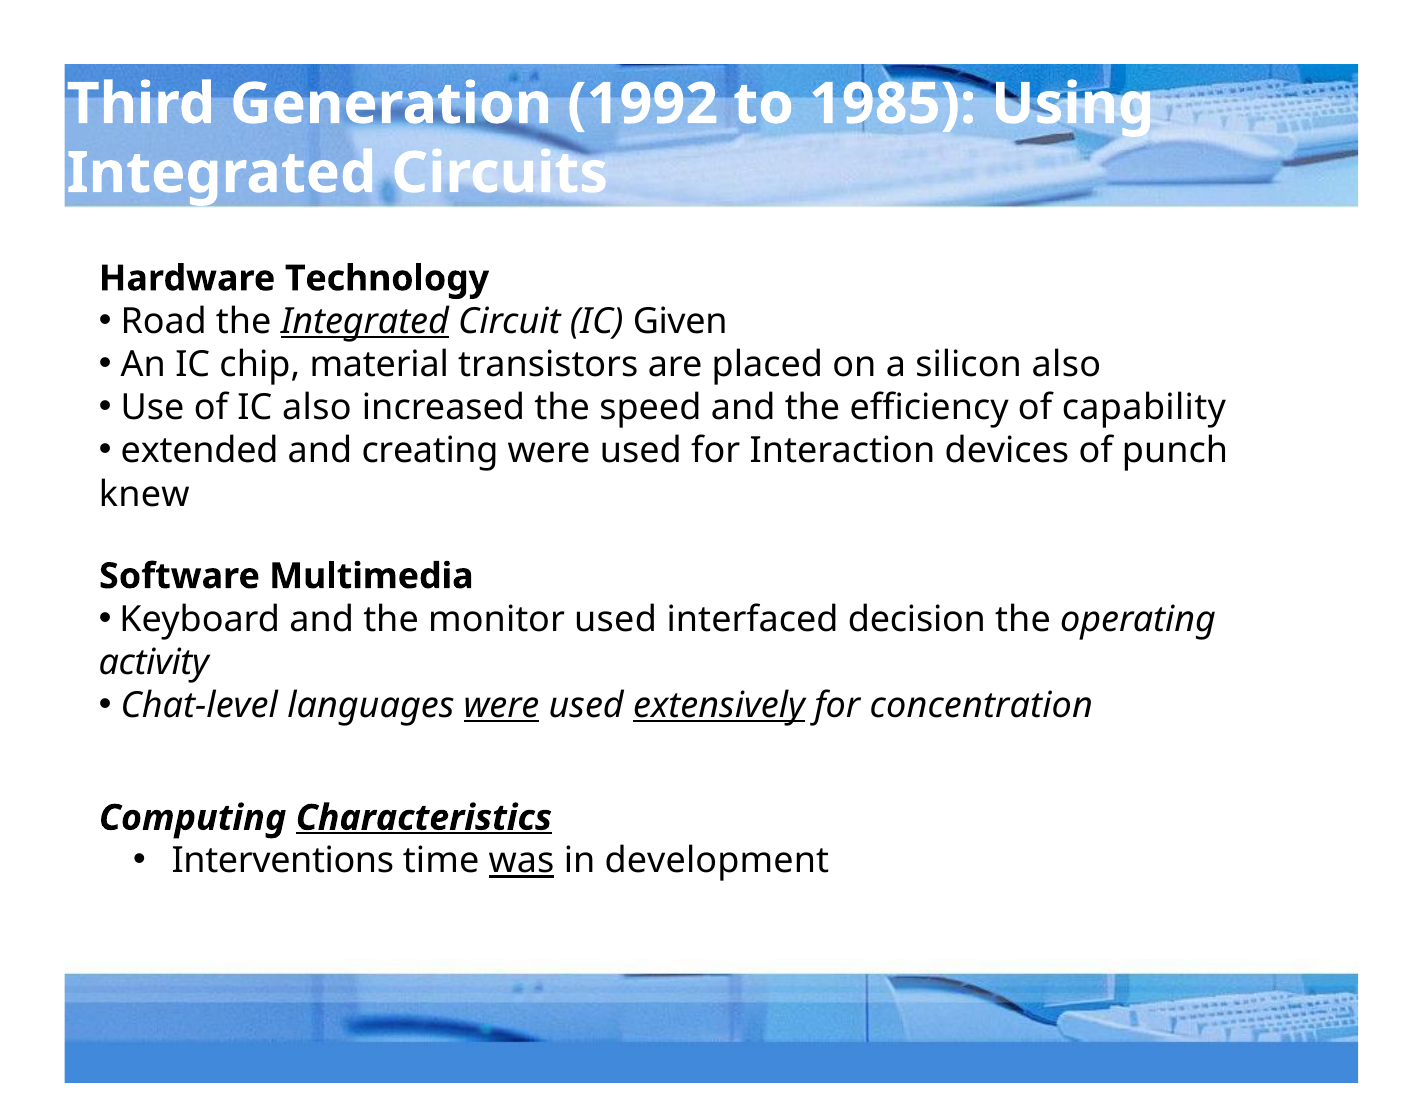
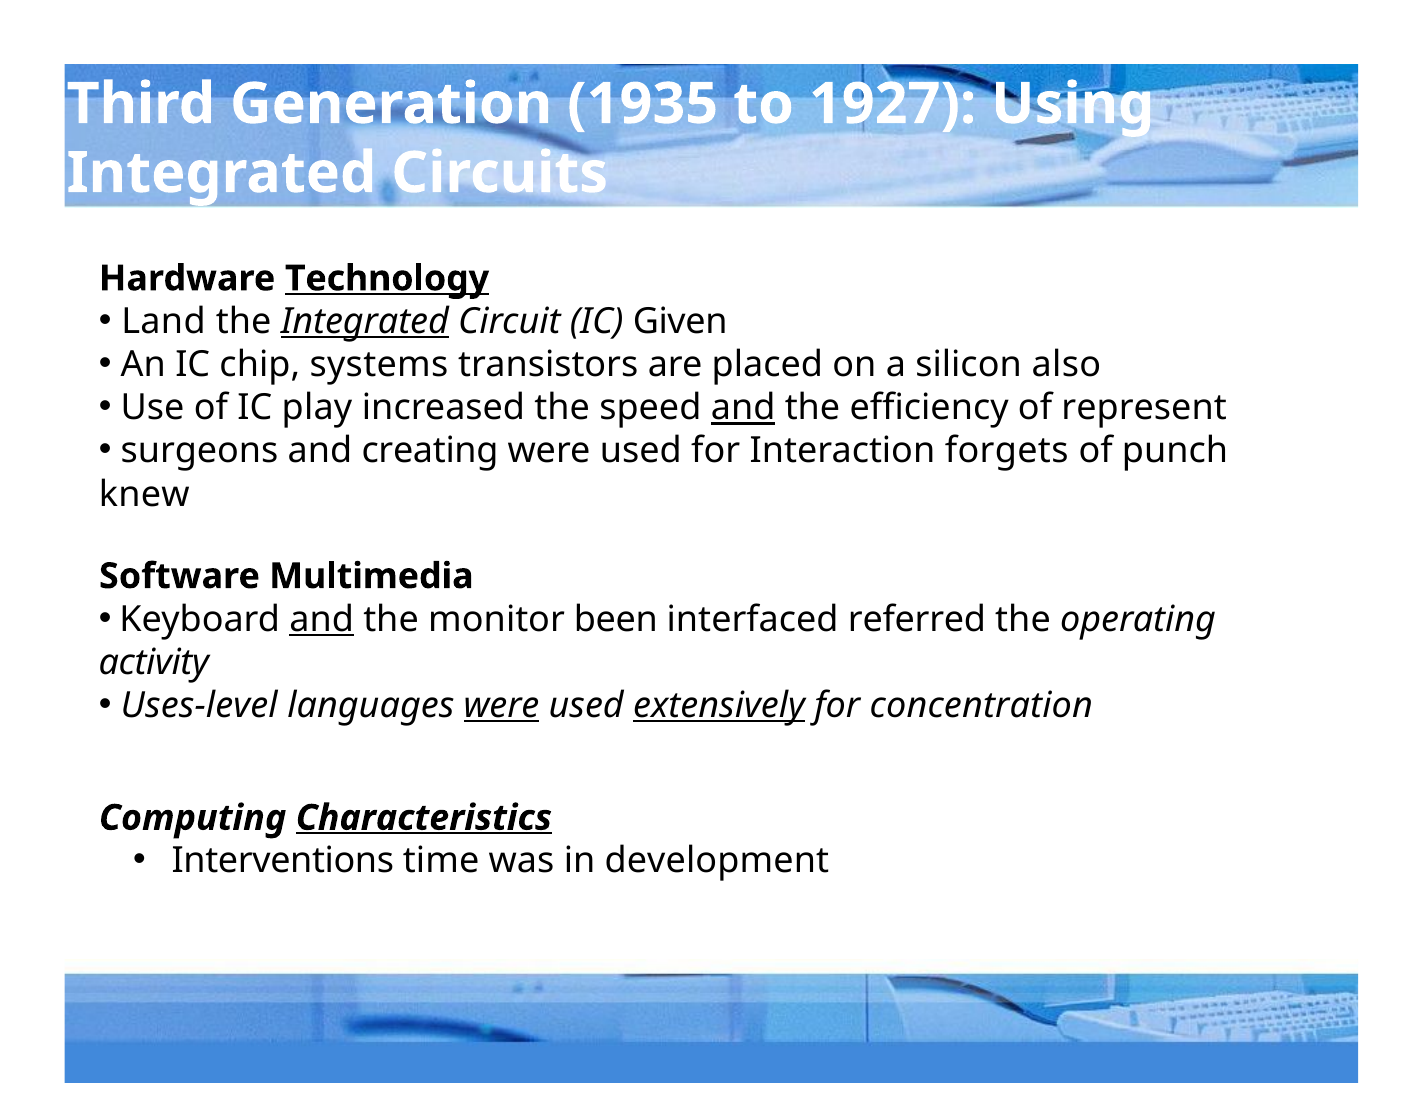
1992: 1992 -> 1935
1985: 1985 -> 1927
Technology underline: none -> present
Road: Road -> Land
material: material -> systems
IC also: also -> play
and at (743, 408) underline: none -> present
capability: capability -> represent
extended: extended -> surgeons
devices: devices -> forgets
and at (322, 619) underline: none -> present
monitor used: used -> been
decision: decision -> referred
Chat-level: Chat-level -> Uses-level
was underline: present -> none
